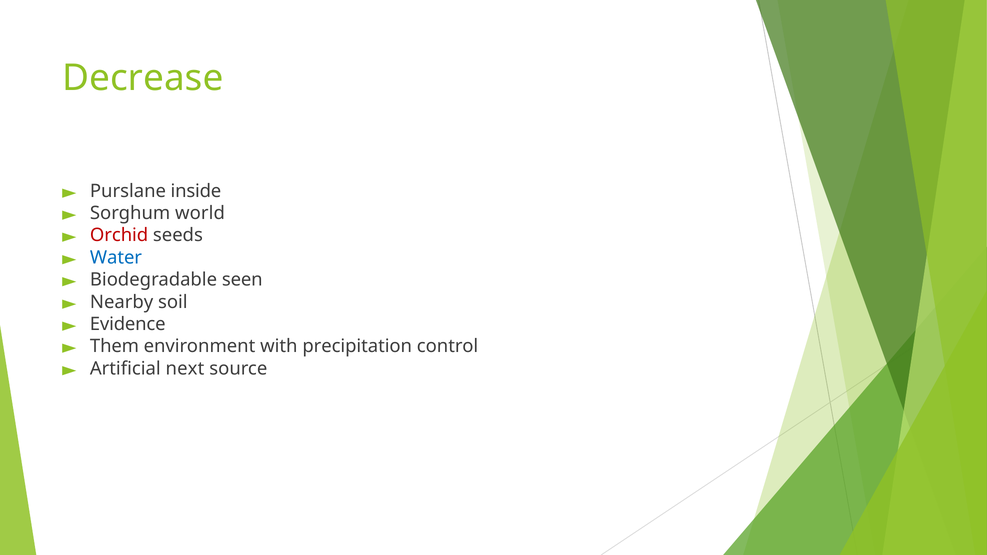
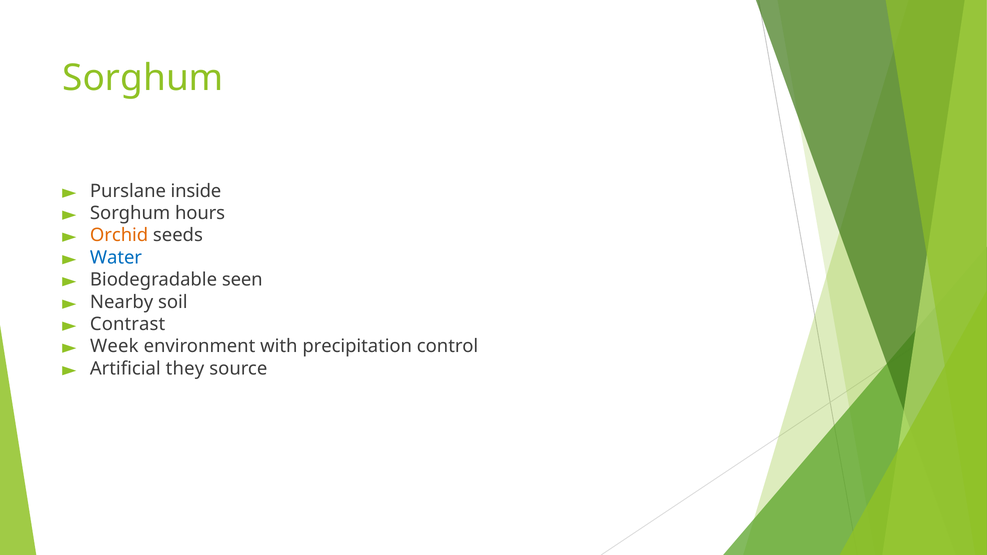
Decrease at (143, 78): Decrease -> Sorghum
world: world -> hours
Orchid colour: red -> orange
Evidence: Evidence -> Contrast
Them: Them -> Week
next: next -> they
